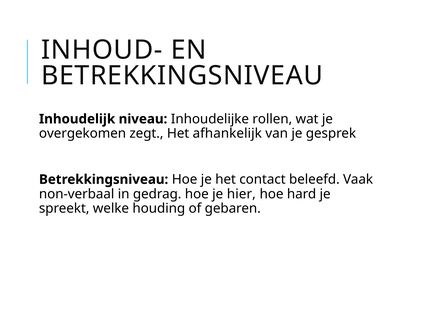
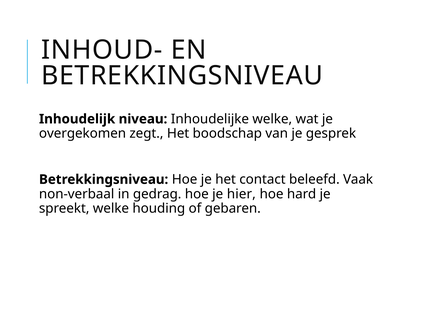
Inhoudelijke rollen: rollen -> welke
afhankelijk: afhankelijk -> boodschap
